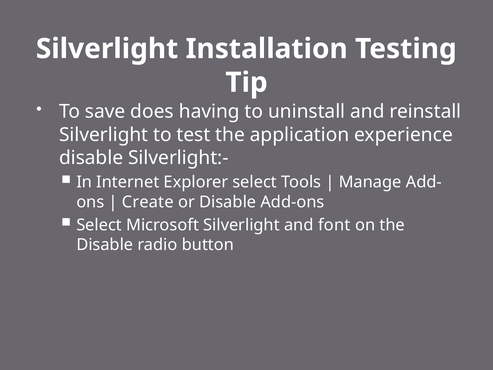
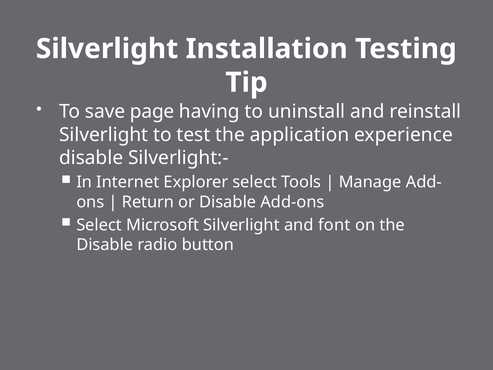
does: does -> page
Create: Create -> Return
